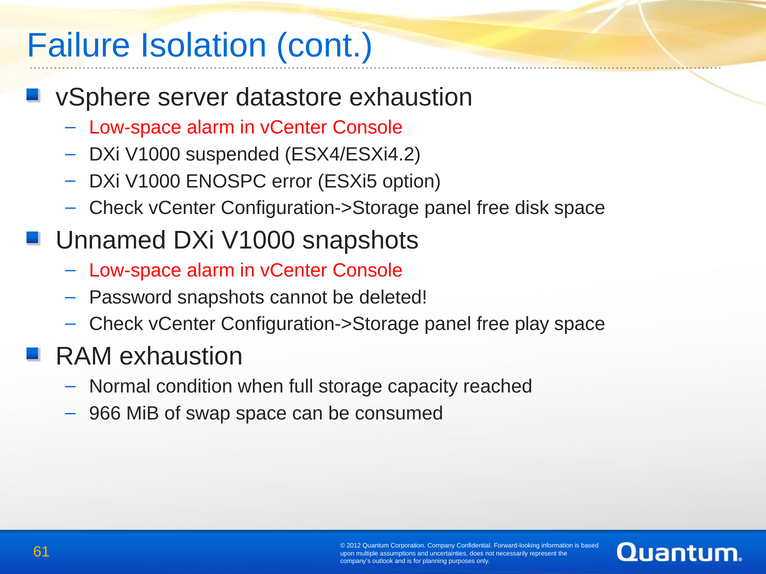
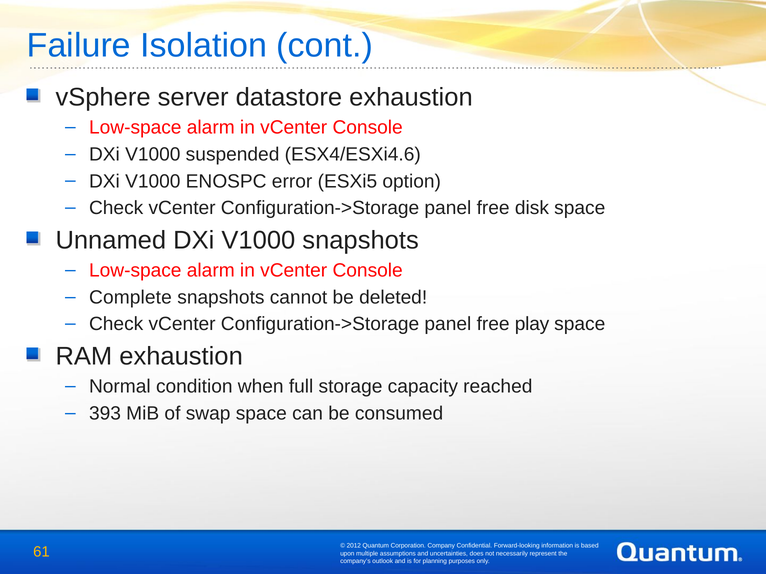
ESX4/ESXi4.2: ESX4/ESXi4.2 -> ESX4/ESXi4.6
Password: Password -> Complete
966: 966 -> 393
